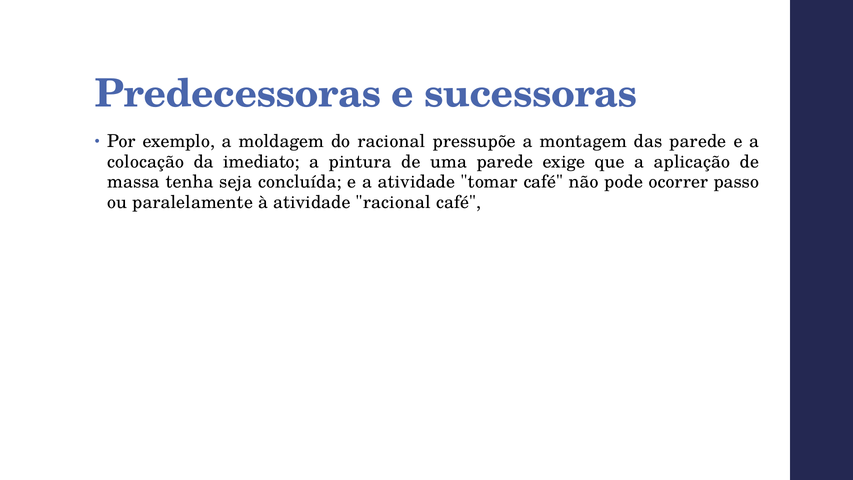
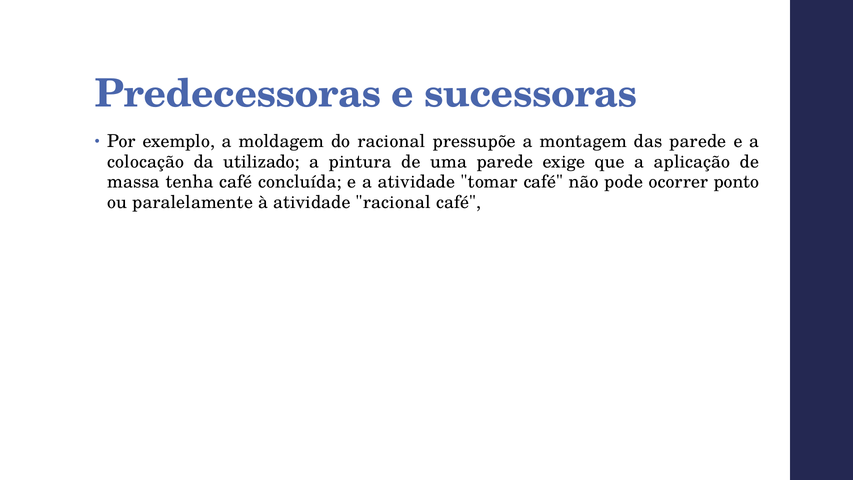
imediato: imediato -> utilizado
tenha seja: seja -> café
passo: passo -> ponto
